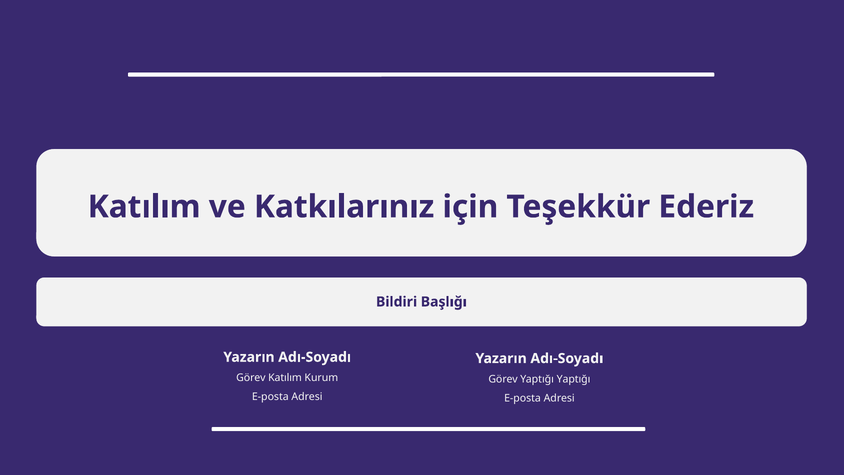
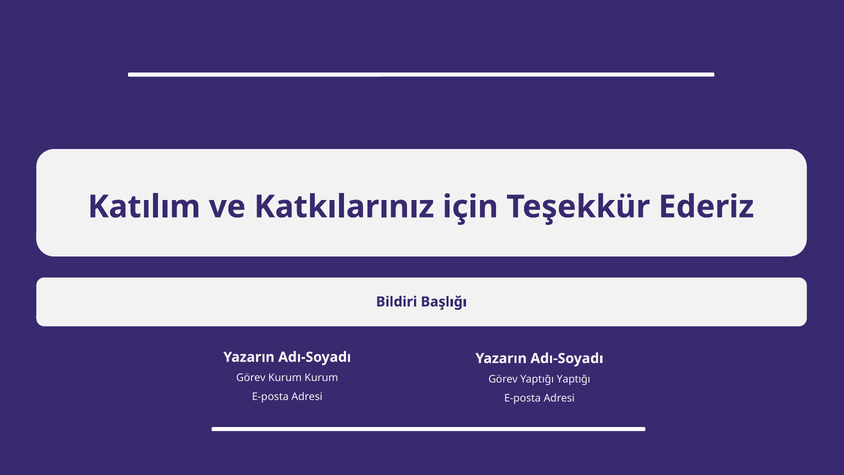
Görev Katılım: Katılım -> Kurum
